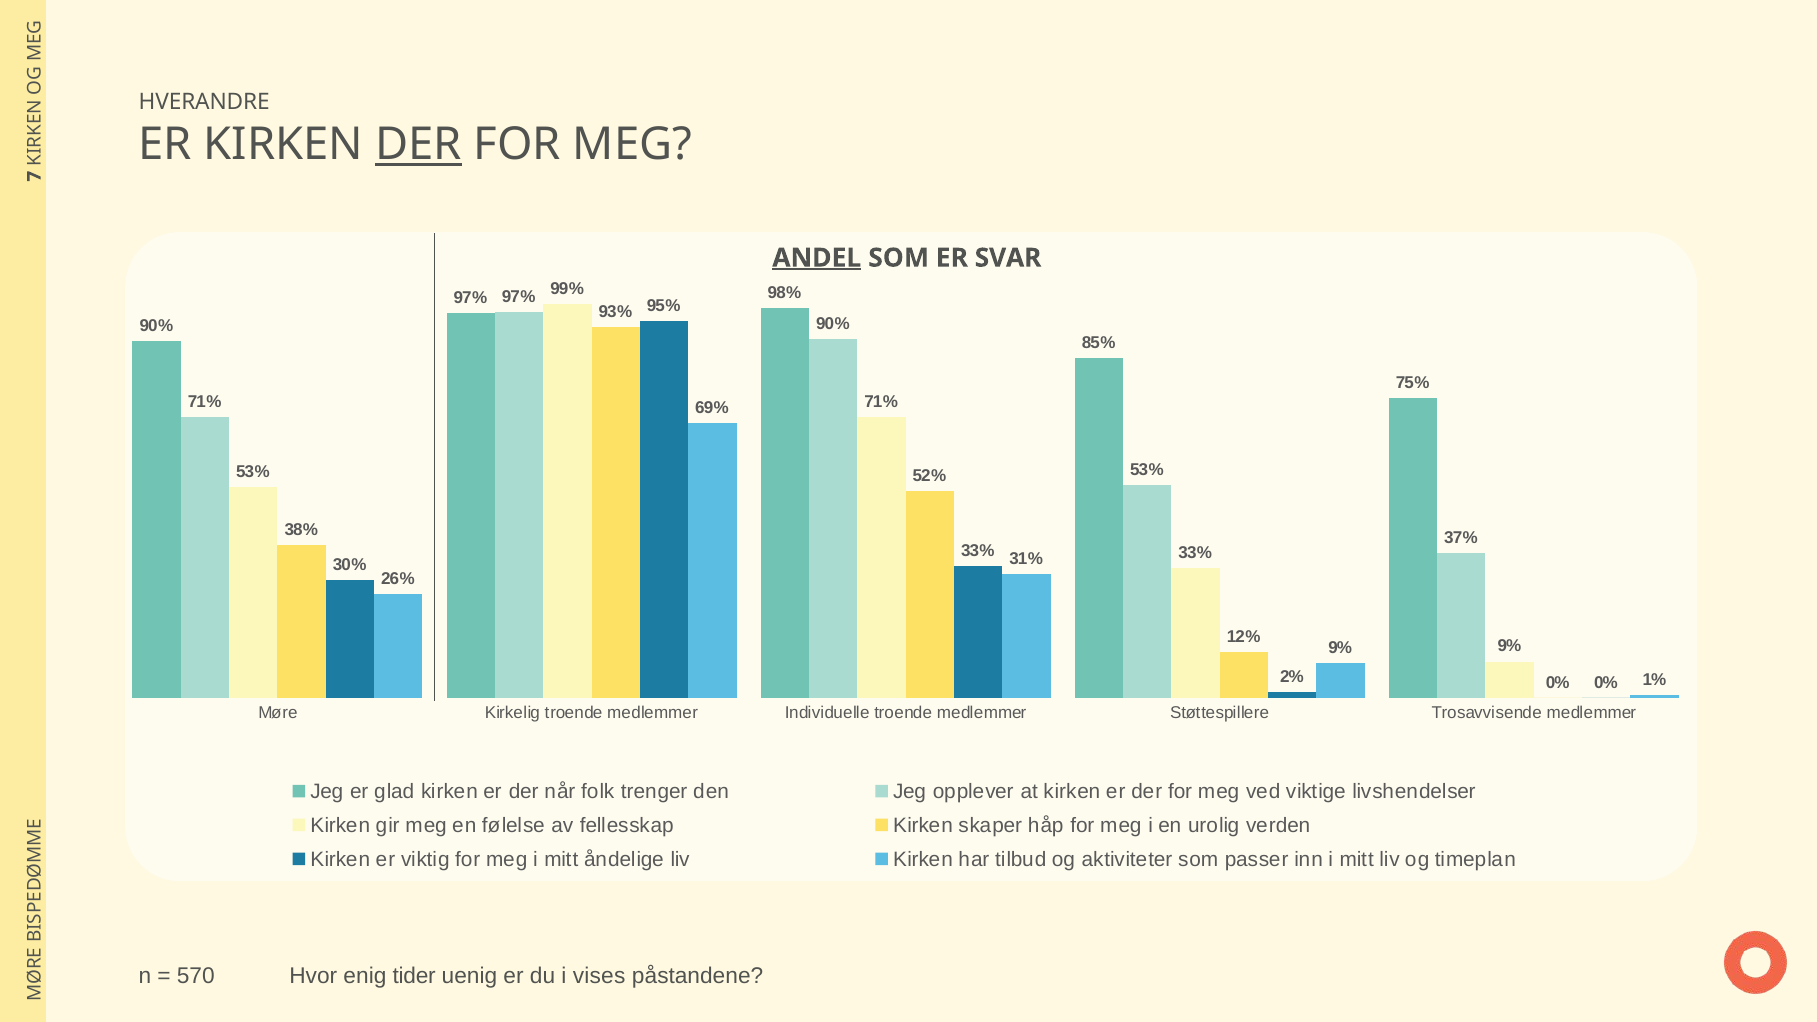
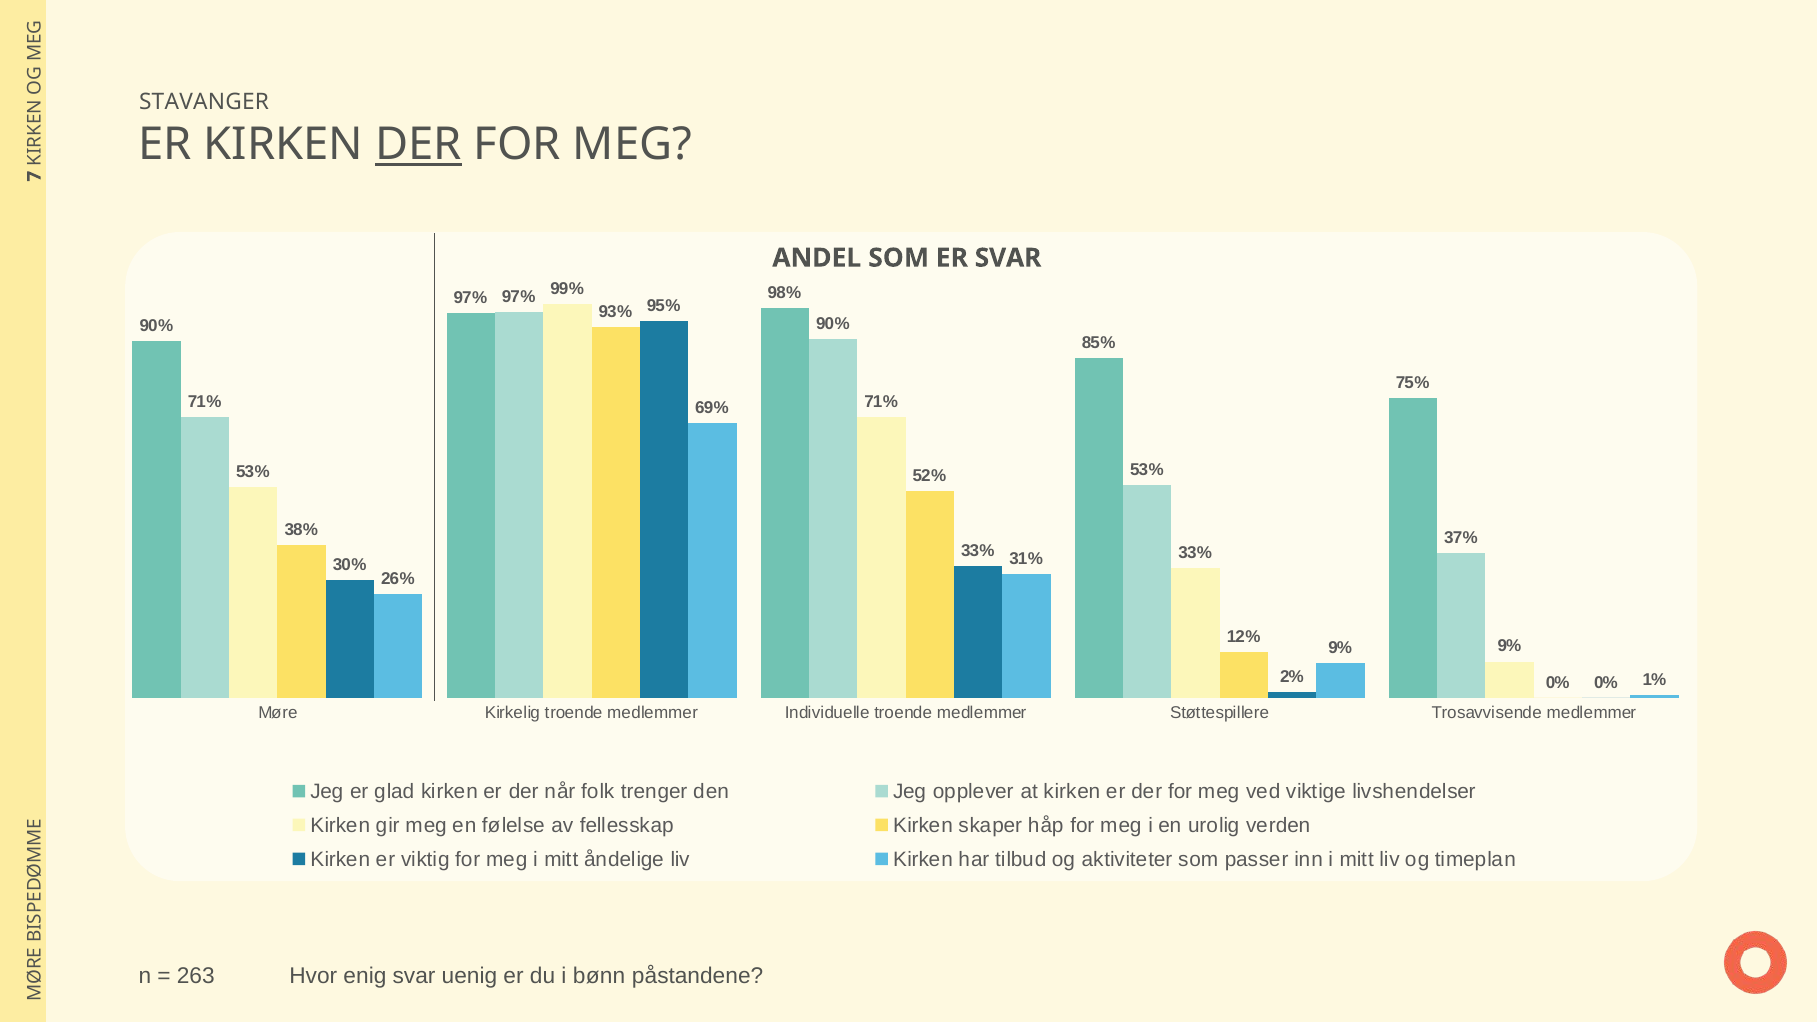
HVERANDRE: HVERANDRE -> STAVANGER
ANDEL underline: present -> none
570: 570 -> 263
enig tider: tider -> svar
vises: vises -> bønn
